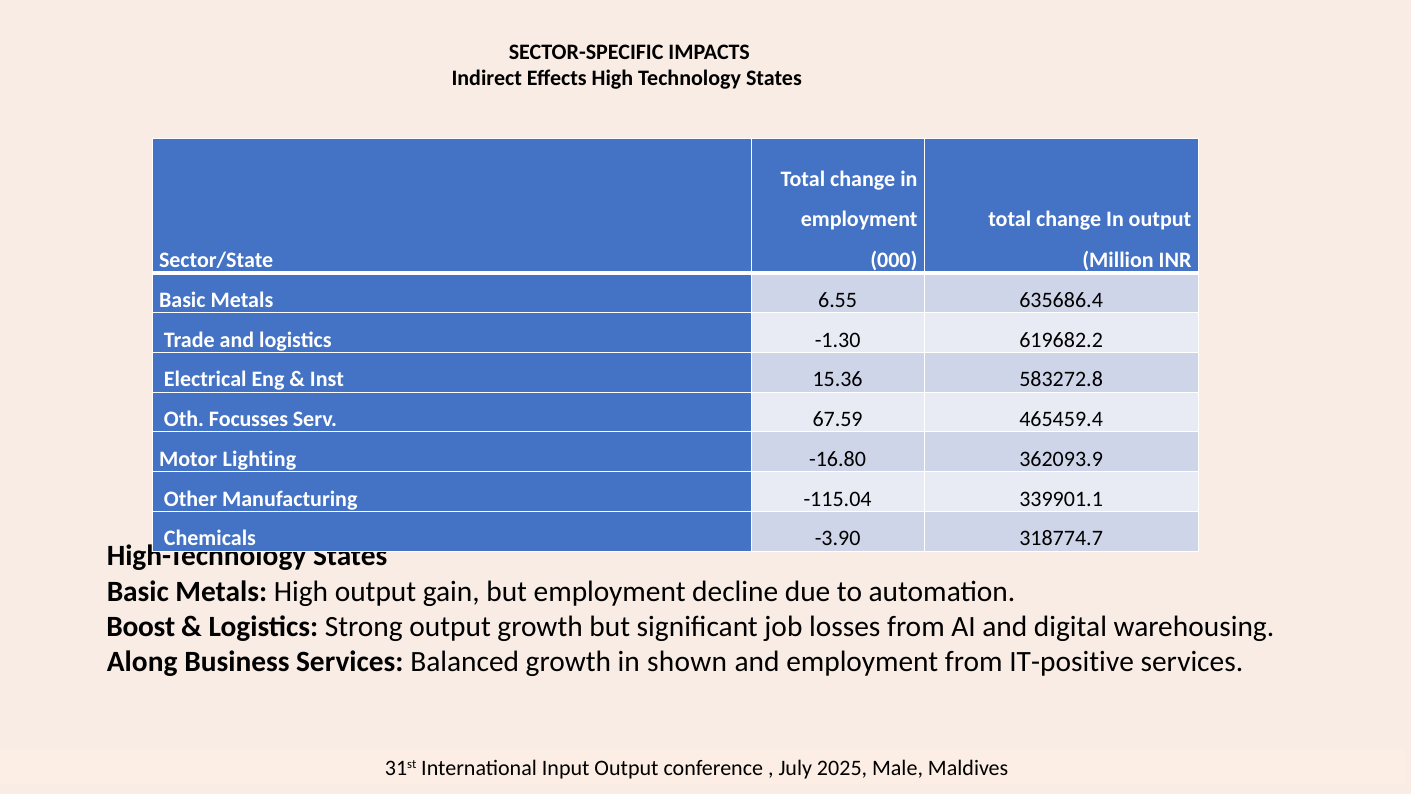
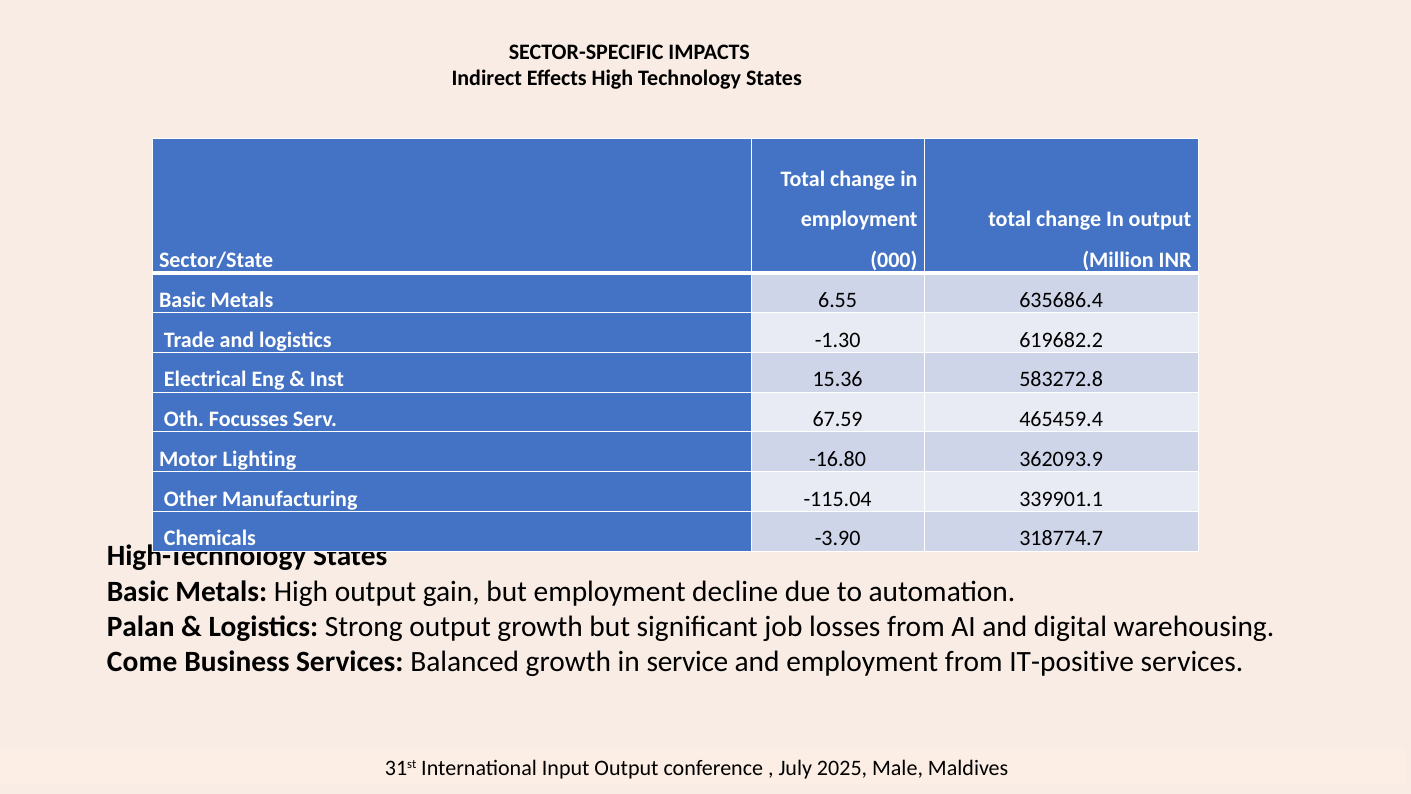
Boost: Boost -> Palan
Along: Along -> Come
shown: shown -> service
